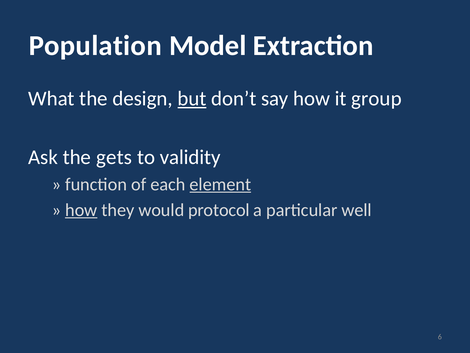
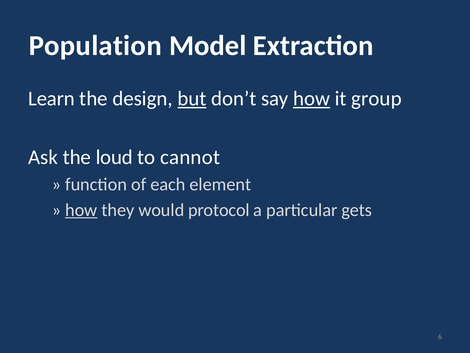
What: What -> Learn
how at (312, 99) underline: none -> present
gets: gets -> loud
validity: validity -> cannot
element underline: present -> none
well: well -> gets
